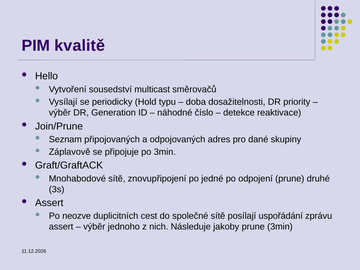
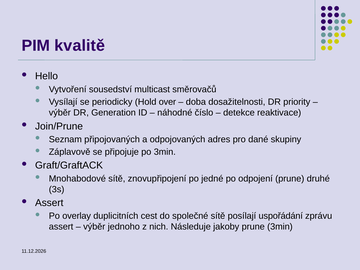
typu: typu -> over
neozve: neozve -> overlay
